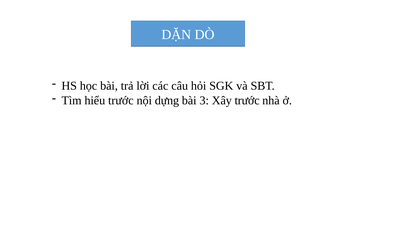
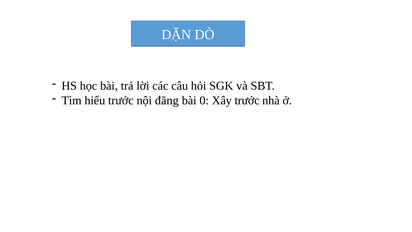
dựng: dựng -> đăng
3: 3 -> 0
